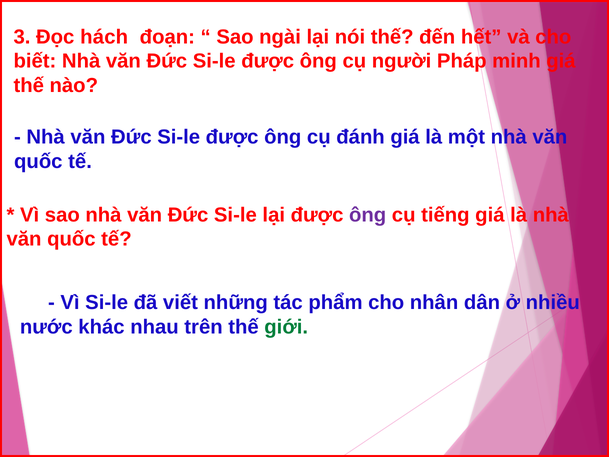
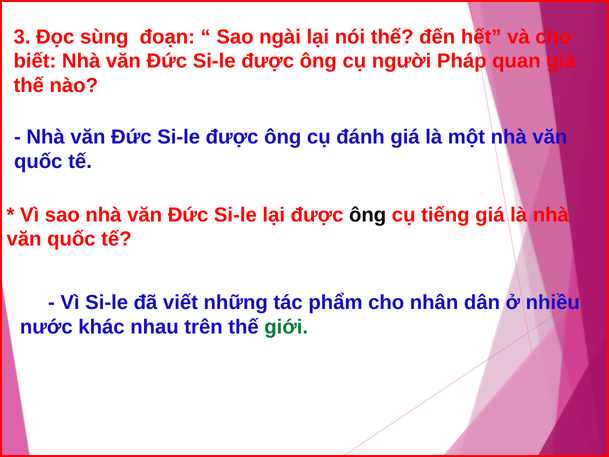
hách: hách -> sùng
minh: minh -> quan
ông at (368, 215) colour: purple -> black
